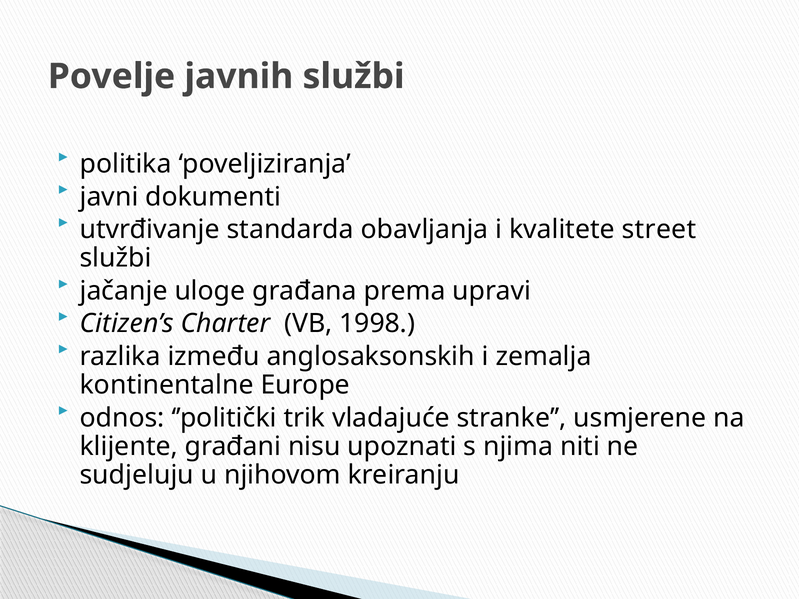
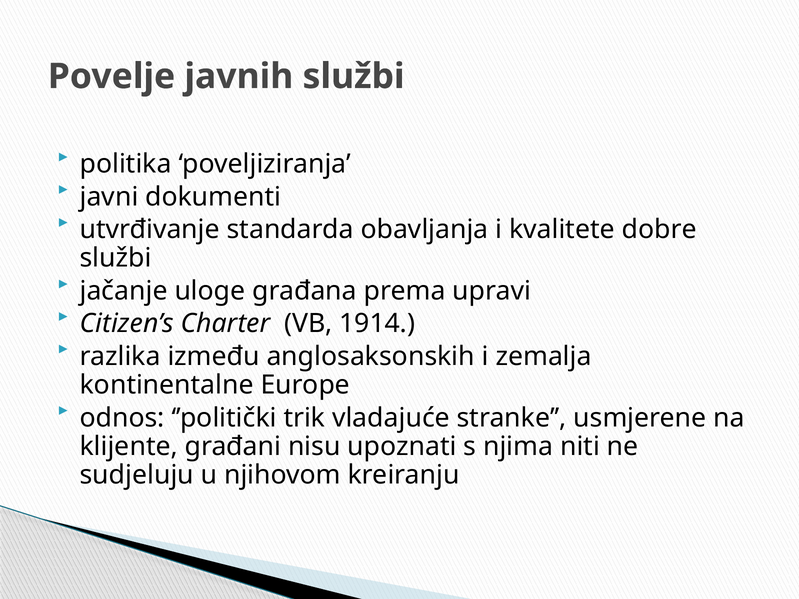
street: street -> dobre
1998: 1998 -> 1914
